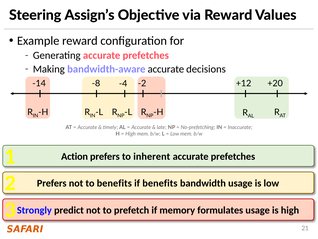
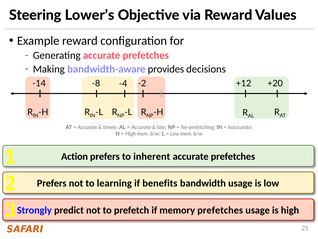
Assign’s: Assign’s -> Lower’s
bandwidth-aware accurate: accurate -> provides
to benefits: benefits -> learning
memory formulates: formulates -> prefetches
